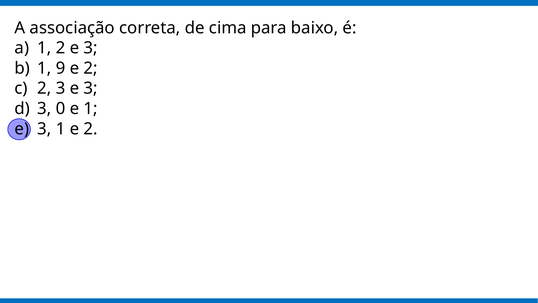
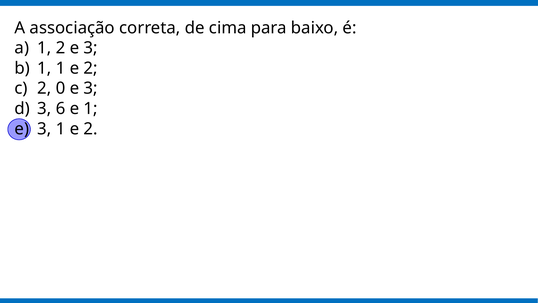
1 9: 9 -> 1
2 3: 3 -> 0
0: 0 -> 6
